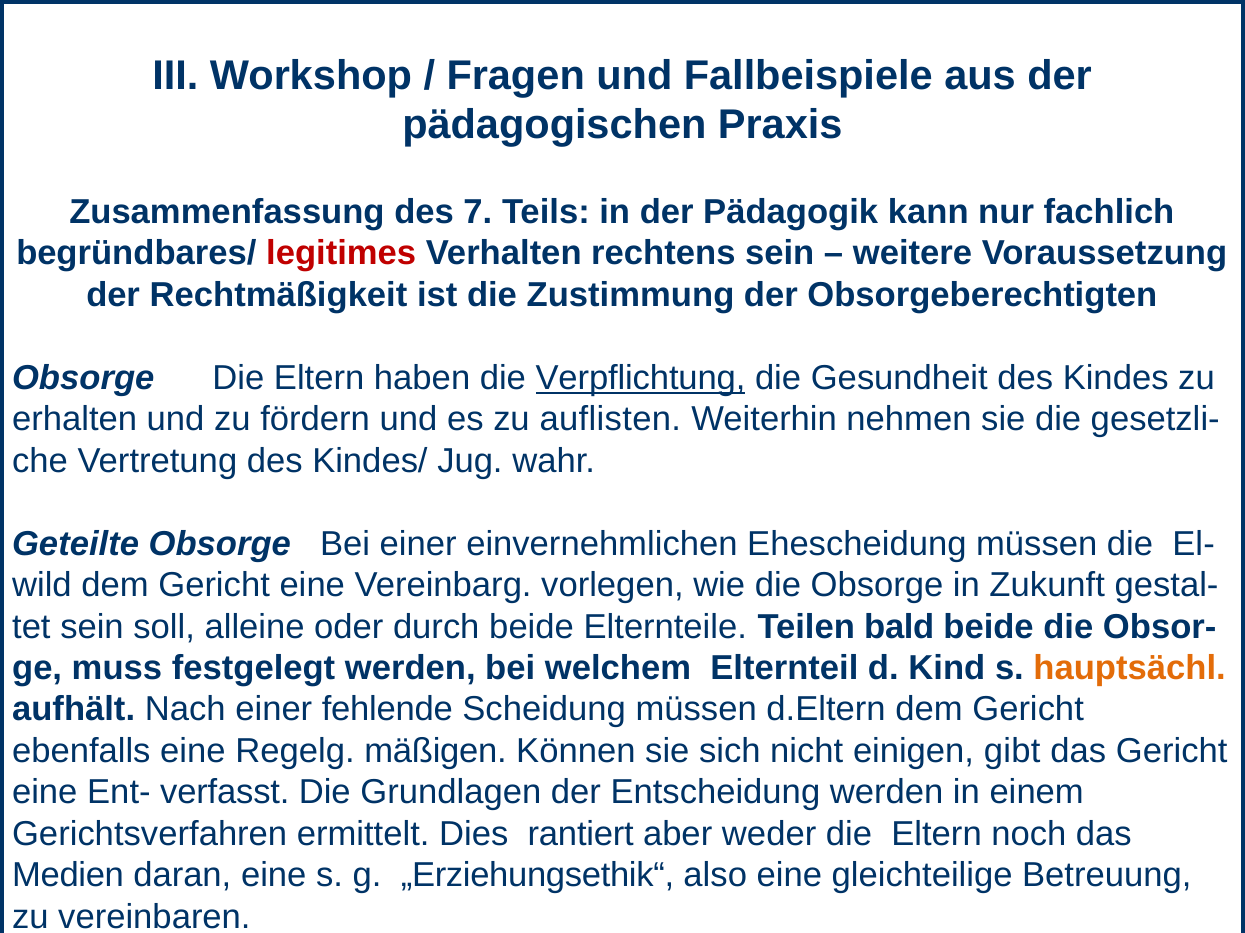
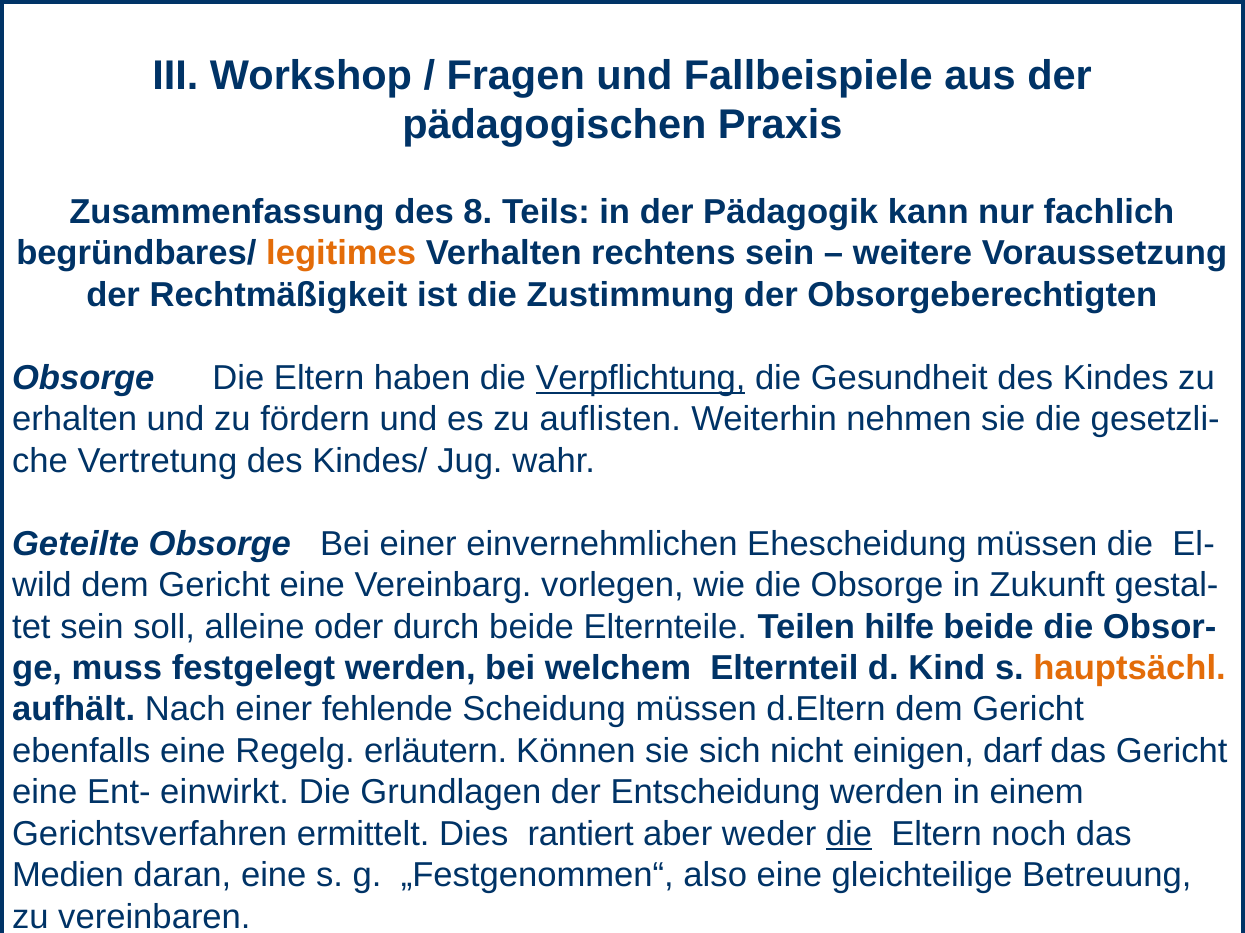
7: 7 -> 8
legitimes colour: red -> orange
bald: bald -> hilfe
mäßigen: mäßigen -> erläutern
gibt: gibt -> darf
verfasst: verfasst -> einwirkt
die at (849, 835) underline: none -> present
„Erziehungsethik“: „Erziehungsethik“ -> „Festgenommen“
